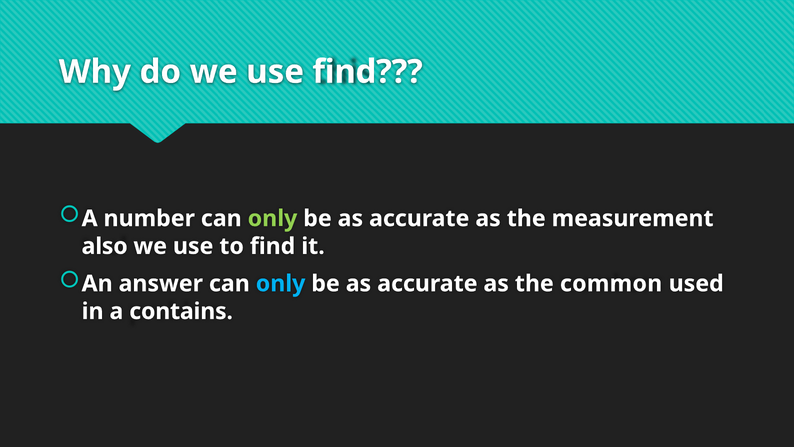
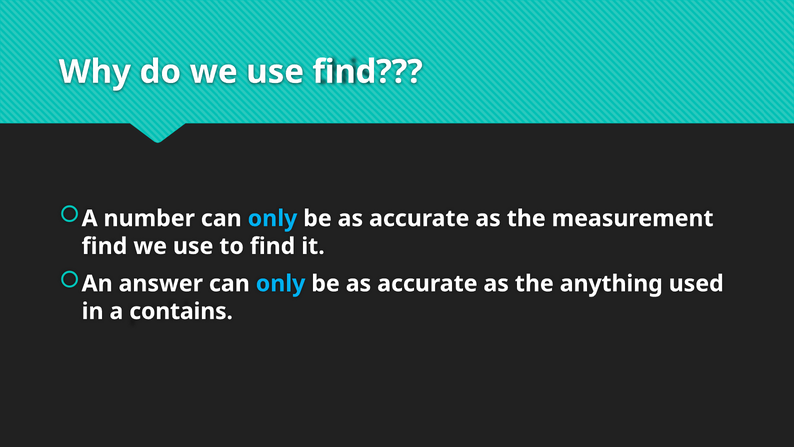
only at (272, 218) colour: light green -> light blue
also at (105, 246): also -> find
common: common -> anything
